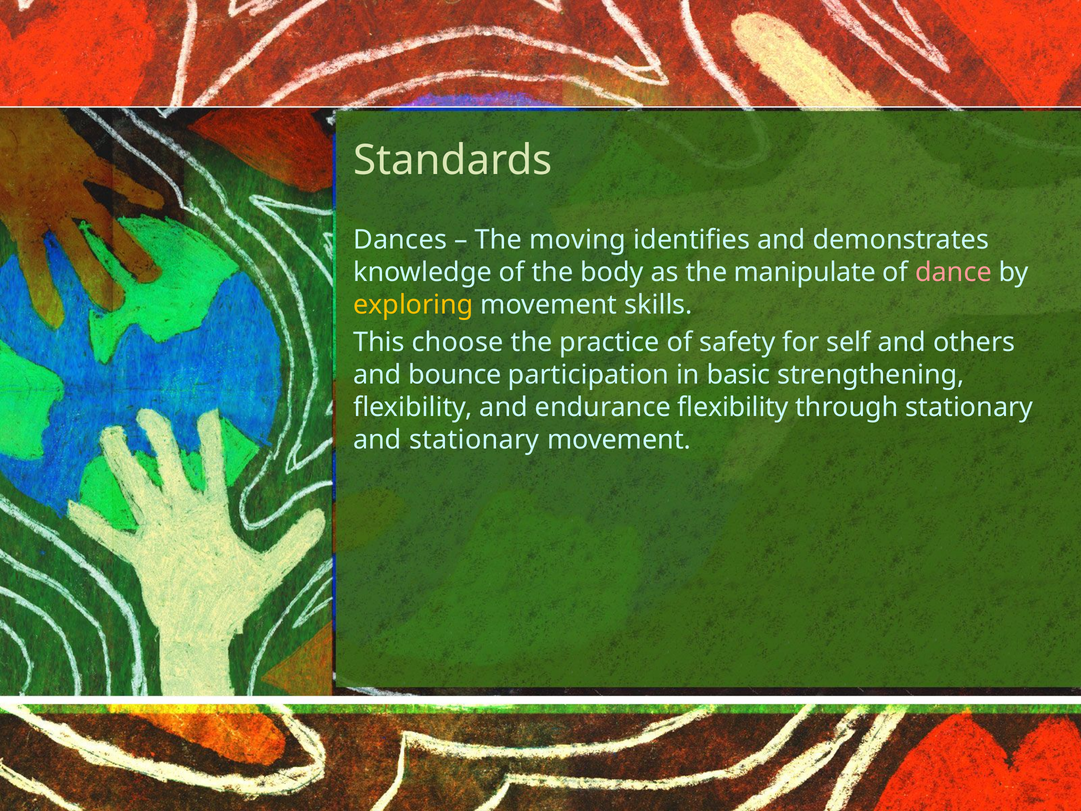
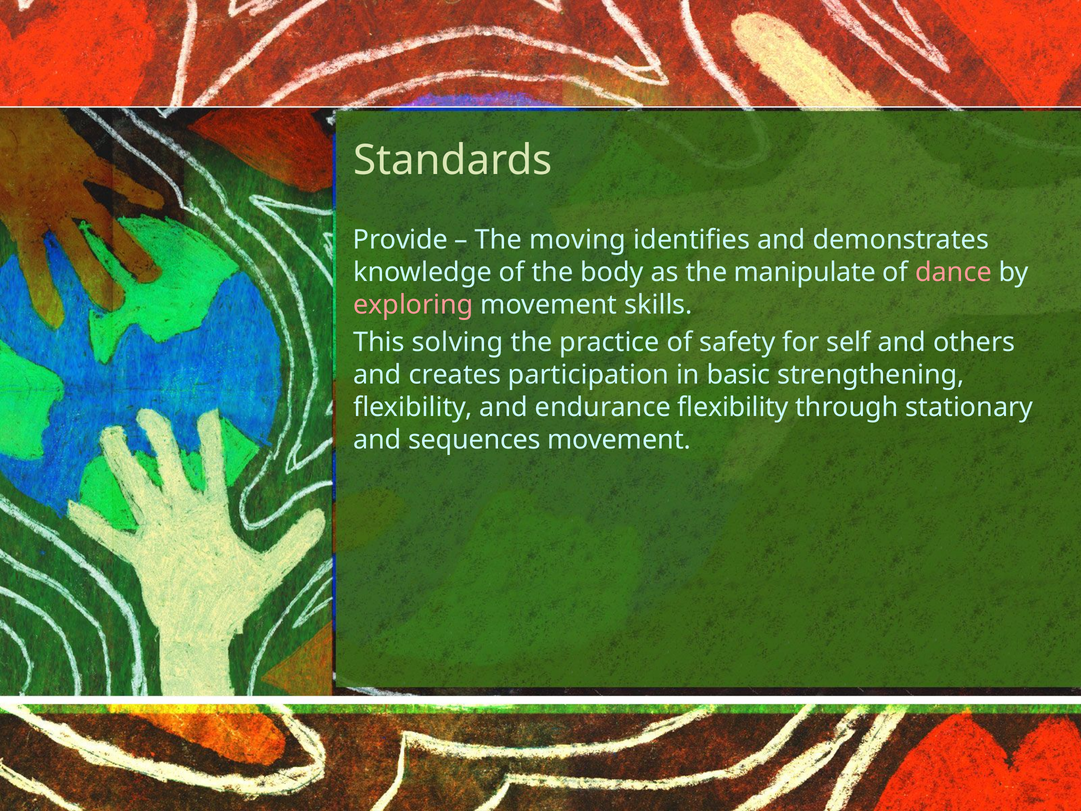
Dances: Dances -> Provide
exploring colour: yellow -> pink
choose: choose -> solving
bounce: bounce -> creates
and stationary: stationary -> sequences
